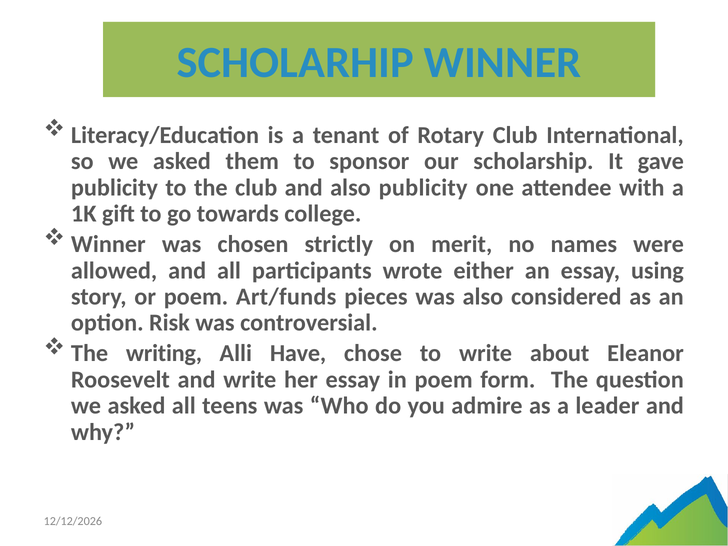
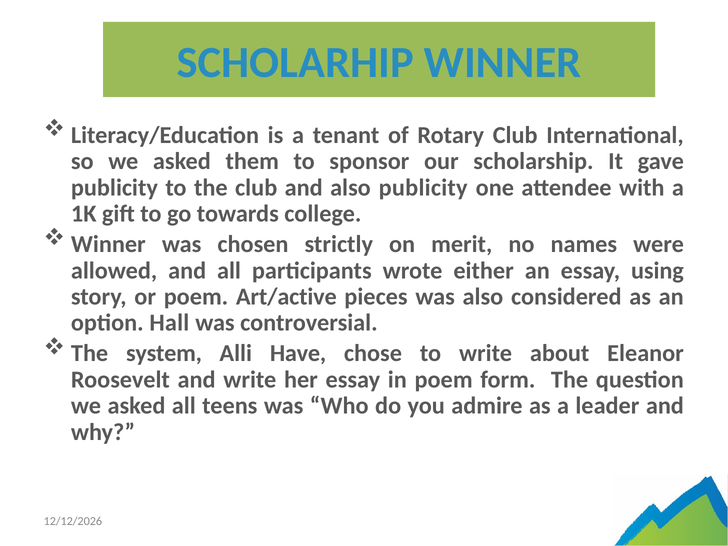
Art/funds: Art/funds -> Art/active
Risk: Risk -> Hall
writing: writing -> system
